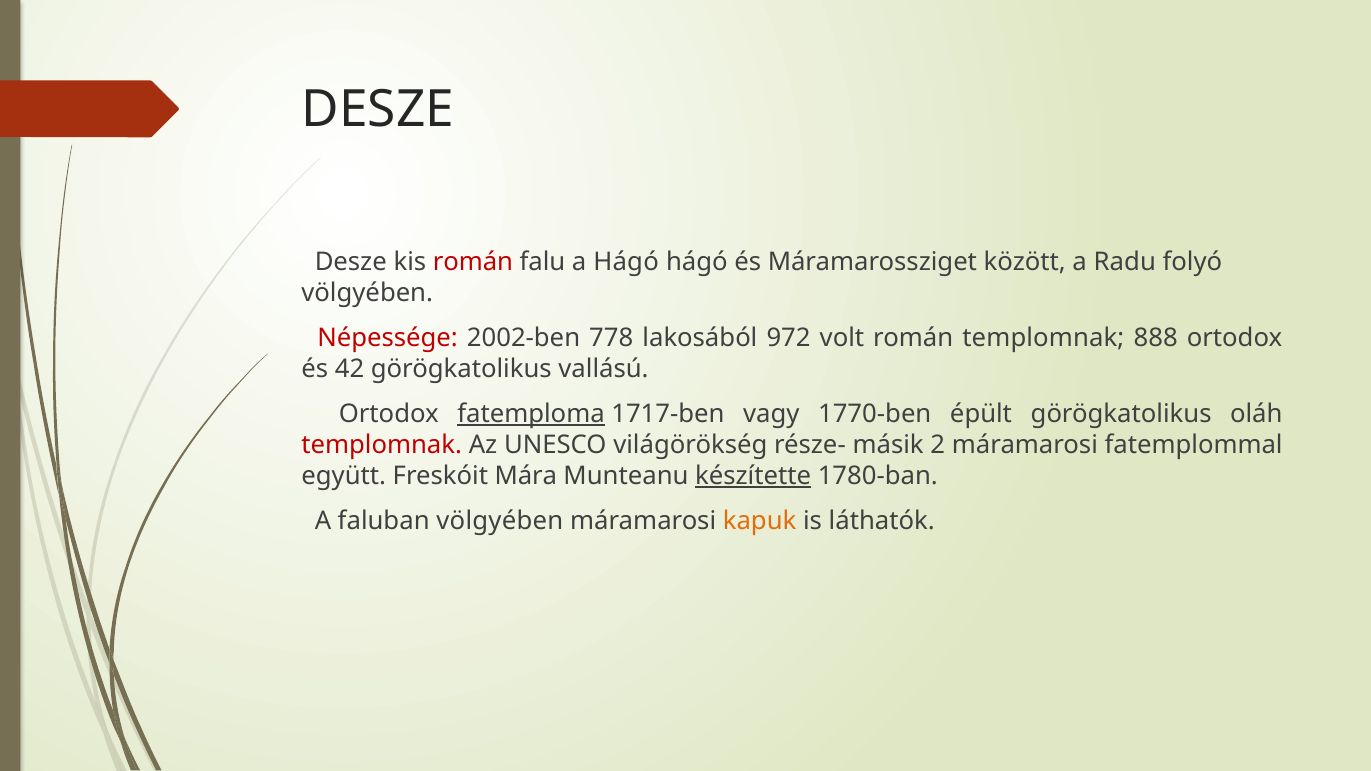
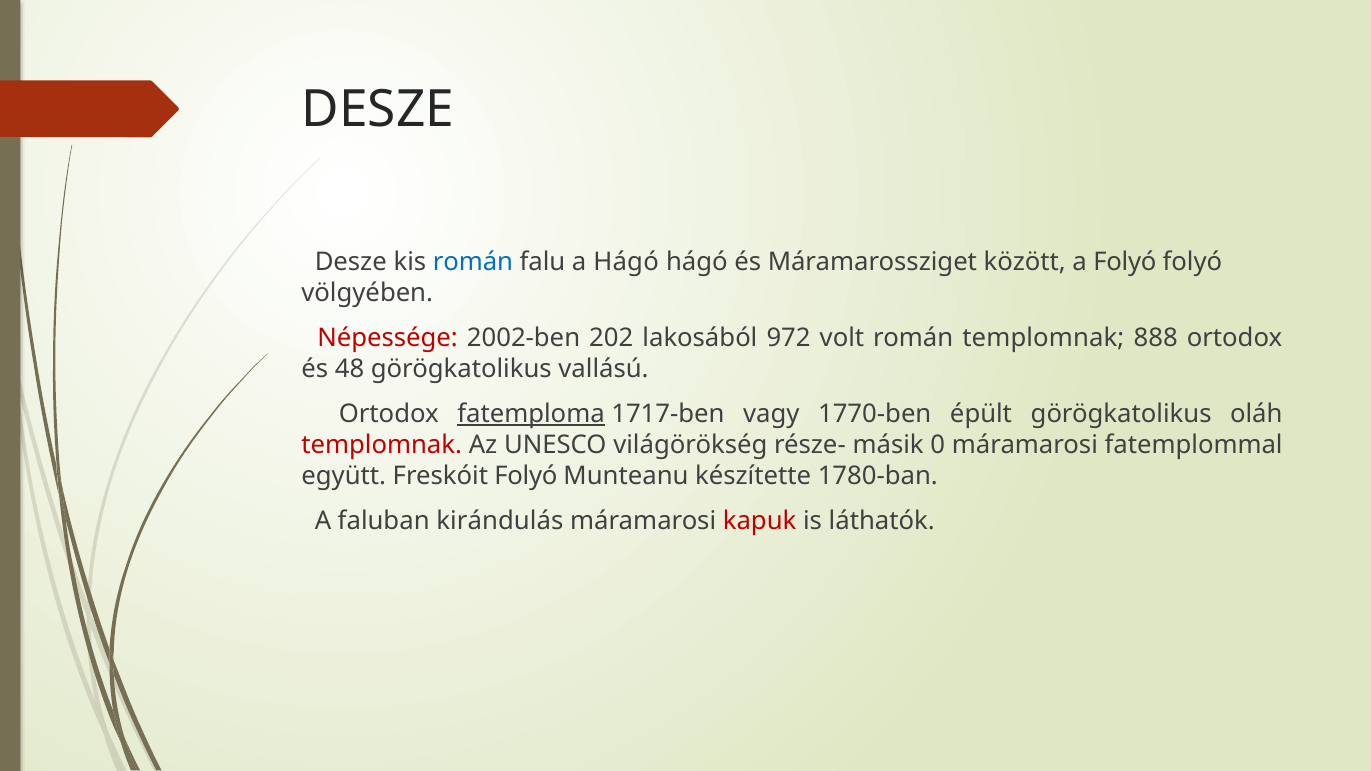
román at (473, 262) colour: red -> blue
a Radu: Radu -> Folyó
778: 778 -> 202
42: 42 -> 48
2: 2 -> 0
Freskóit Mára: Mára -> Folyó
készítette underline: present -> none
faluban völgyében: völgyében -> kirándulás
kapuk colour: orange -> red
